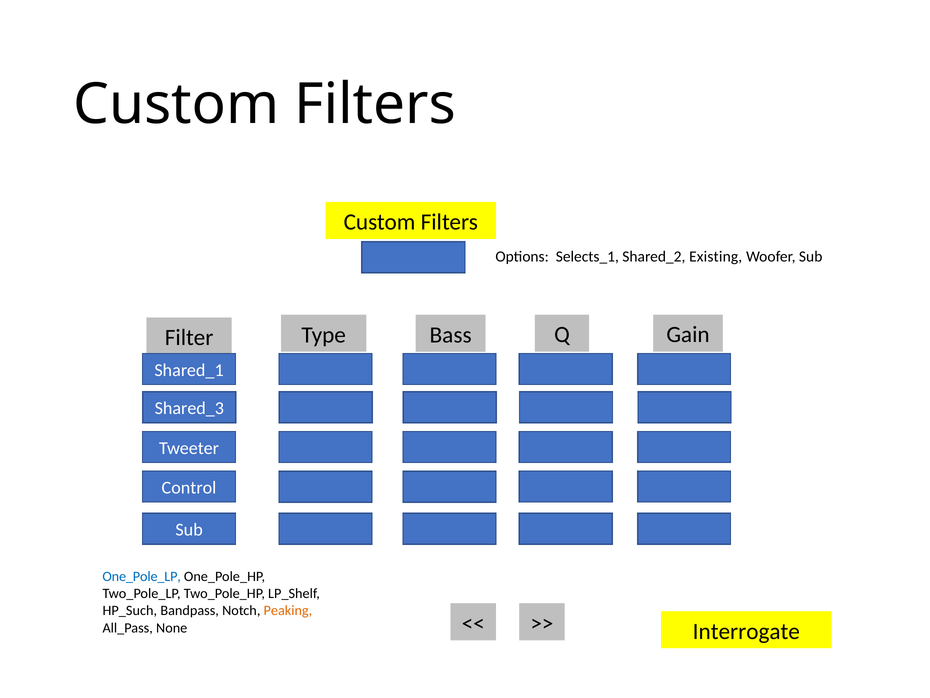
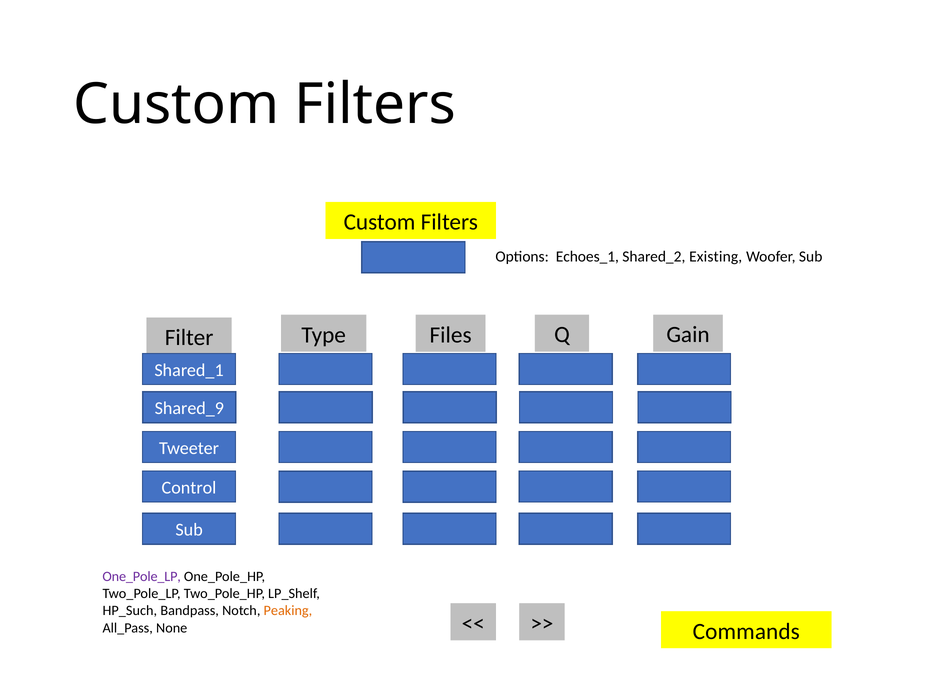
Selects_1: Selects_1 -> Echoes_1
Bass: Bass -> Files
Shared_3: Shared_3 -> Shared_9
One_Pole_LP colour: blue -> purple
Interrogate: Interrogate -> Commands
